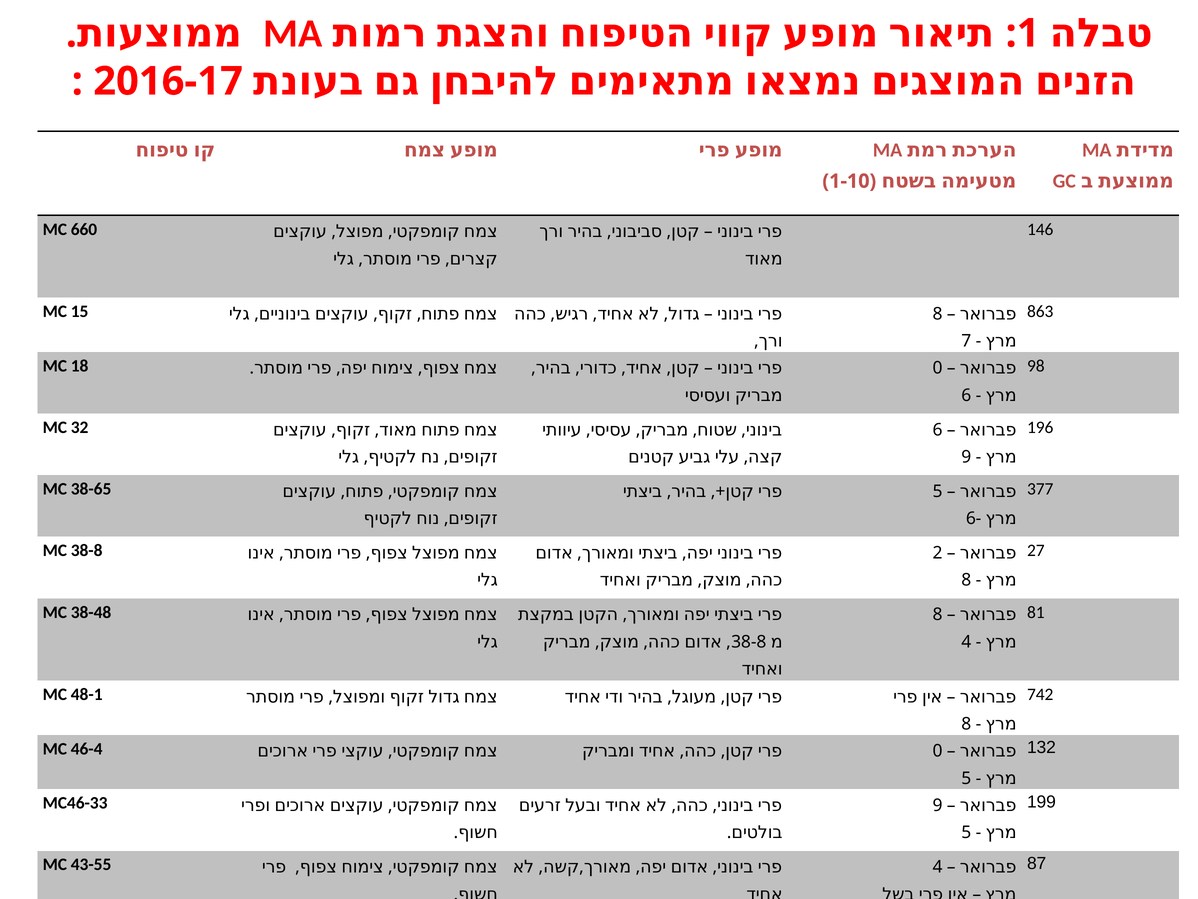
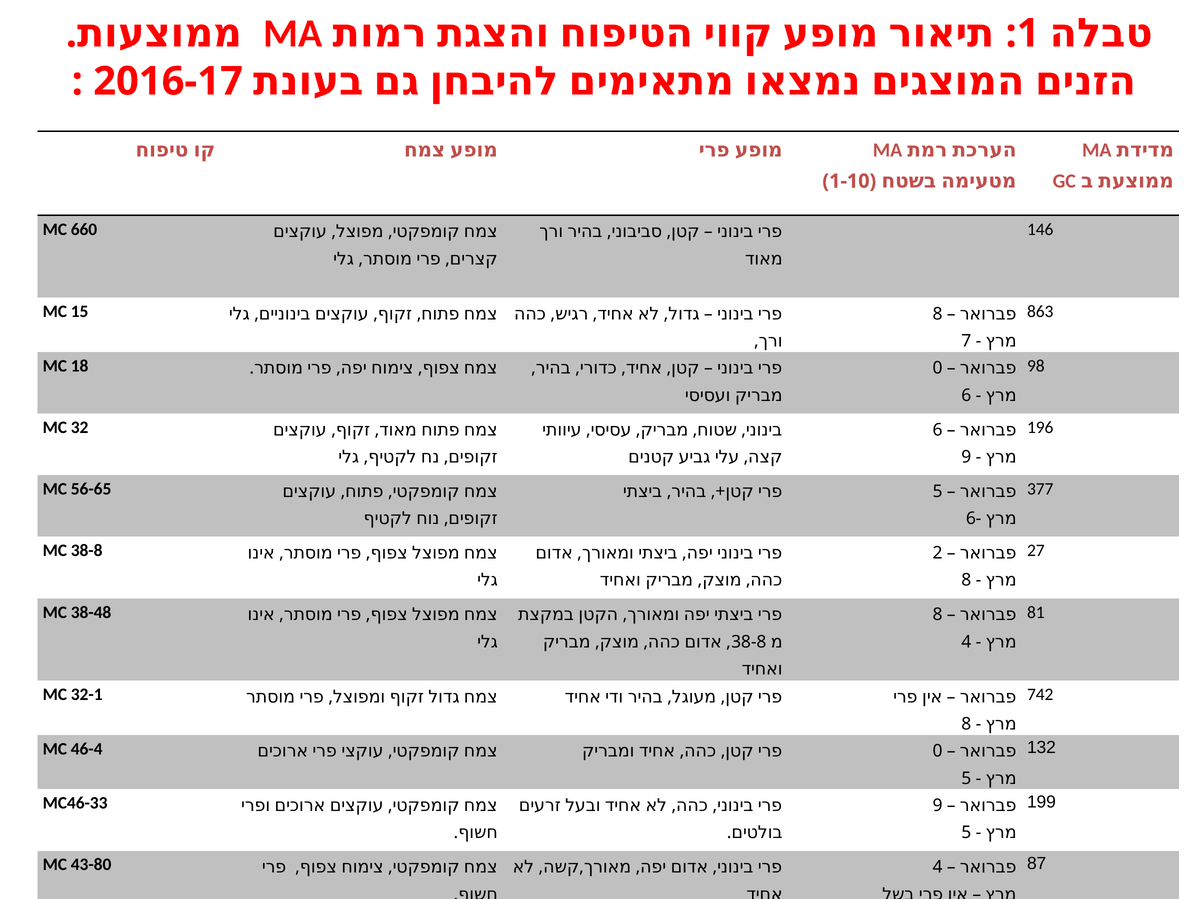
38-65: 38-65 -> 56-65
48-1: 48-1 -> 32-1
43-55: 43-55 -> 43-80
